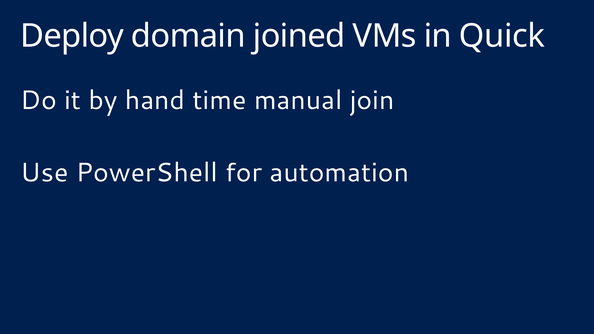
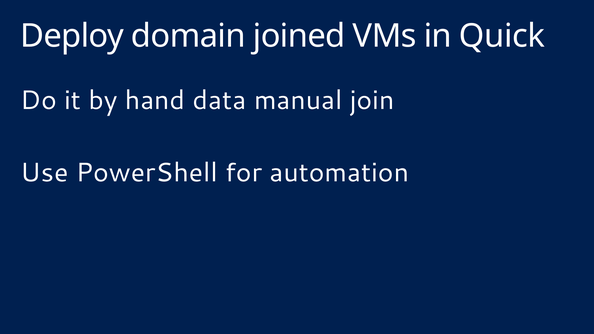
time: time -> data
